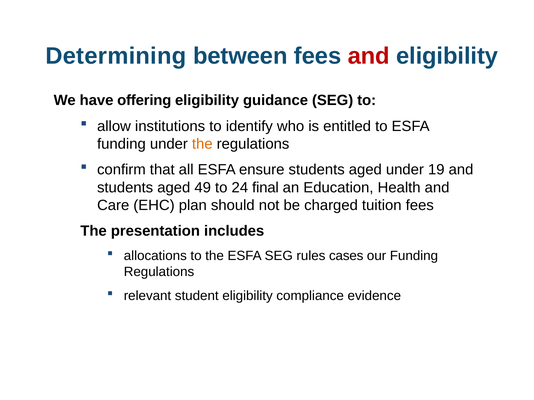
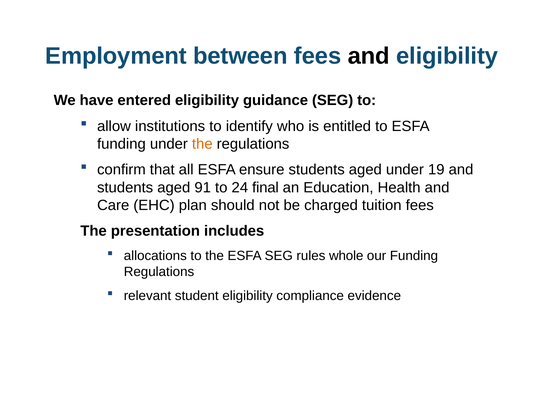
Determining: Determining -> Employment
and at (369, 56) colour: red -> black
offering: offering -> entered
49: 49 -> 91
cases: cases -> whole
